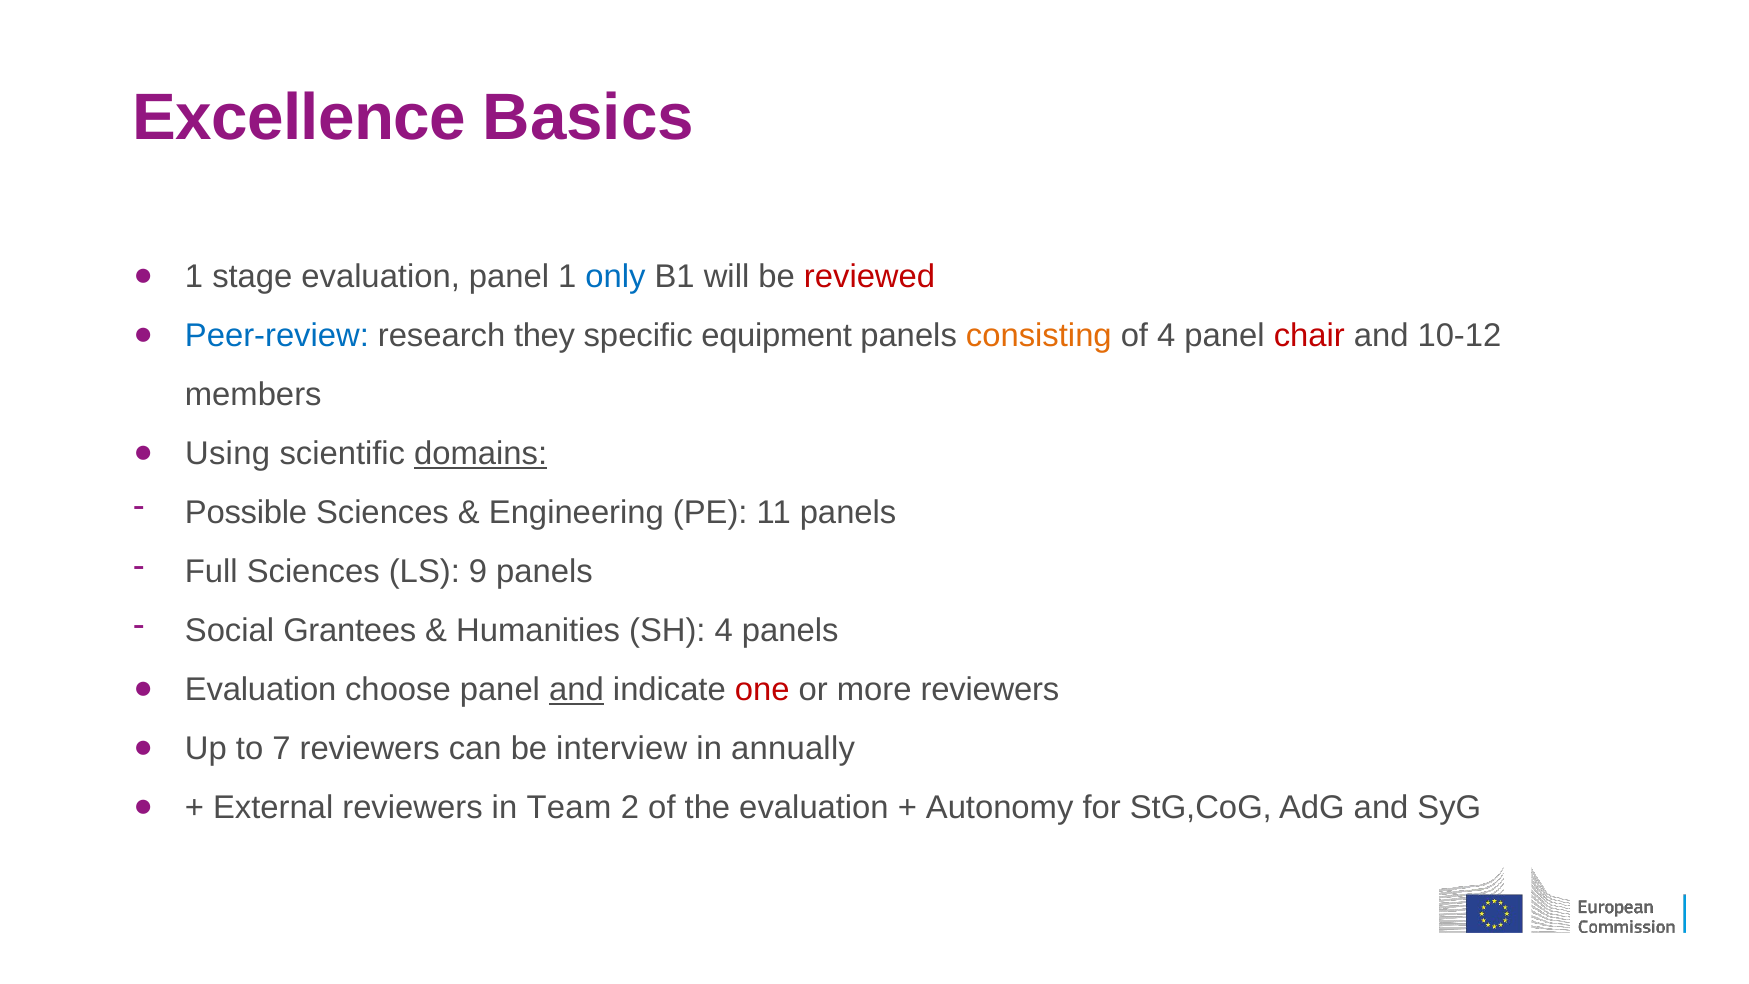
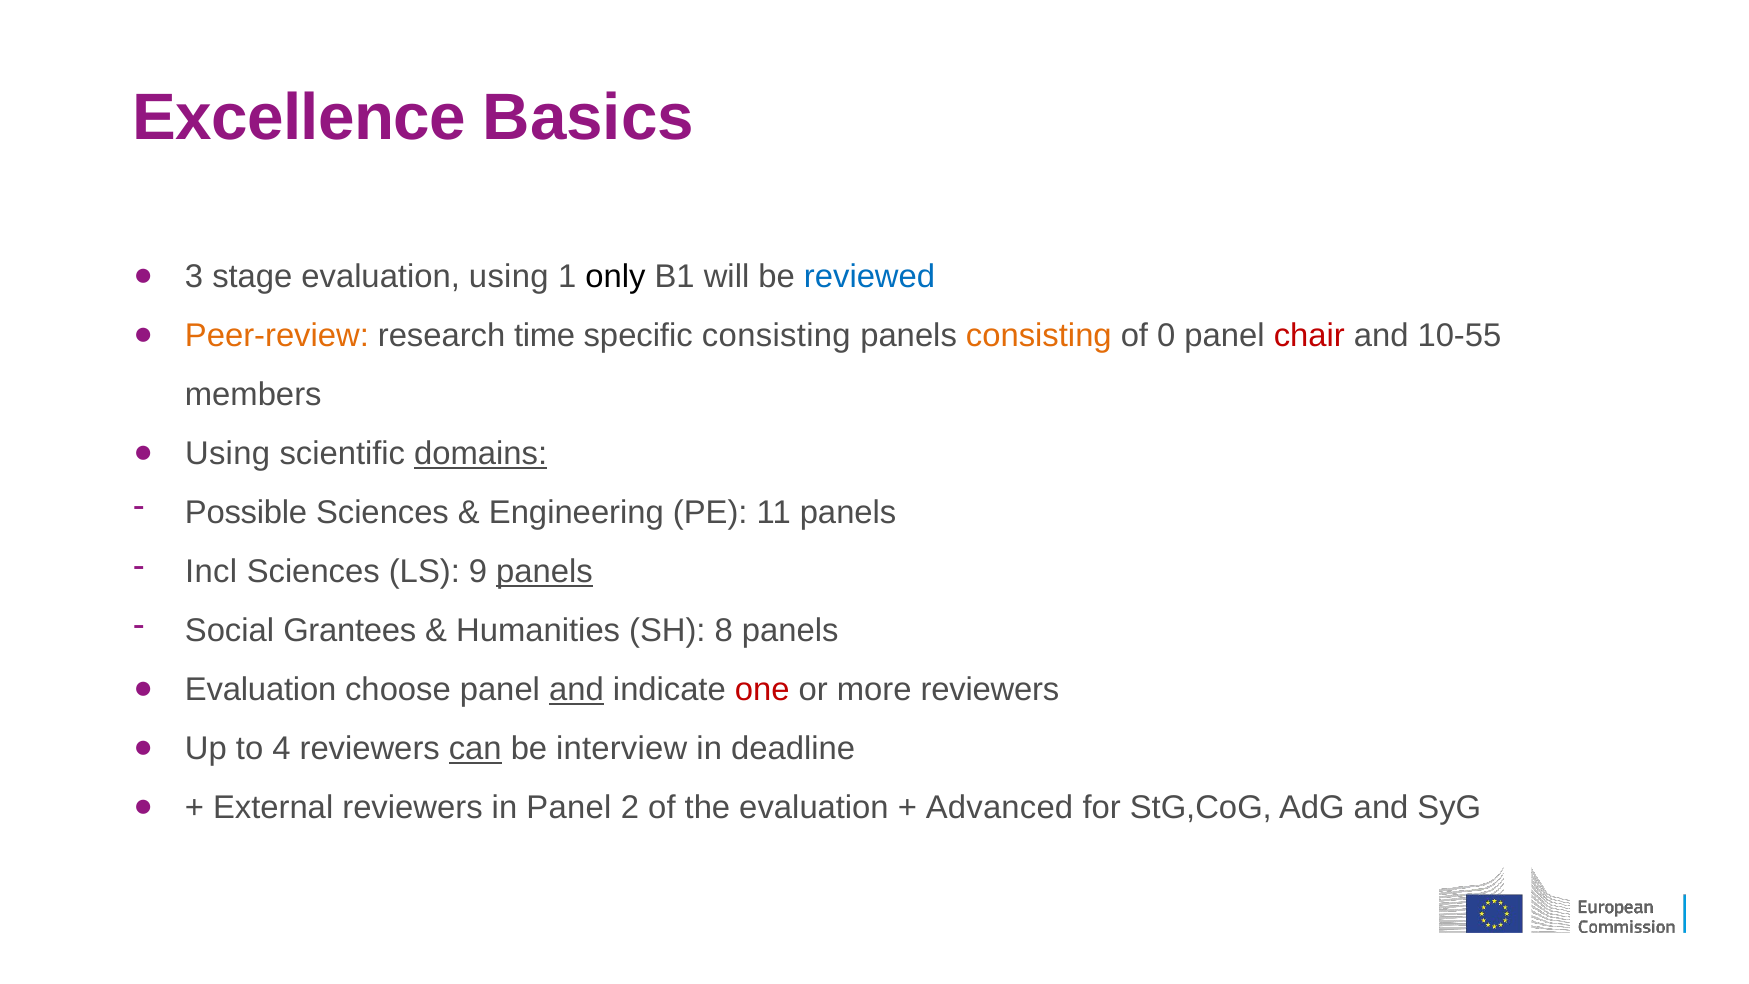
1 at (194, 276): 1 -> 3
evaluation panel: panel -> using
only colour: blue -> black
reviewed colour: red -> blue
Peer-review colour: blue -> orange
they: they -> time
specific equipment: equipment -> consisting
of 4: 4 -> 0
10-12: 10-12 -> 10-55
Full: Full -> Incl
panels at (544, 571) underline: none -> present
SH 4: 4 -> 8
7: 7 -> 4
can underline: none -> present
annually: annually -> deadline
in Team: Team -> Panel
Autonomy: Autonomy -> Advanced
